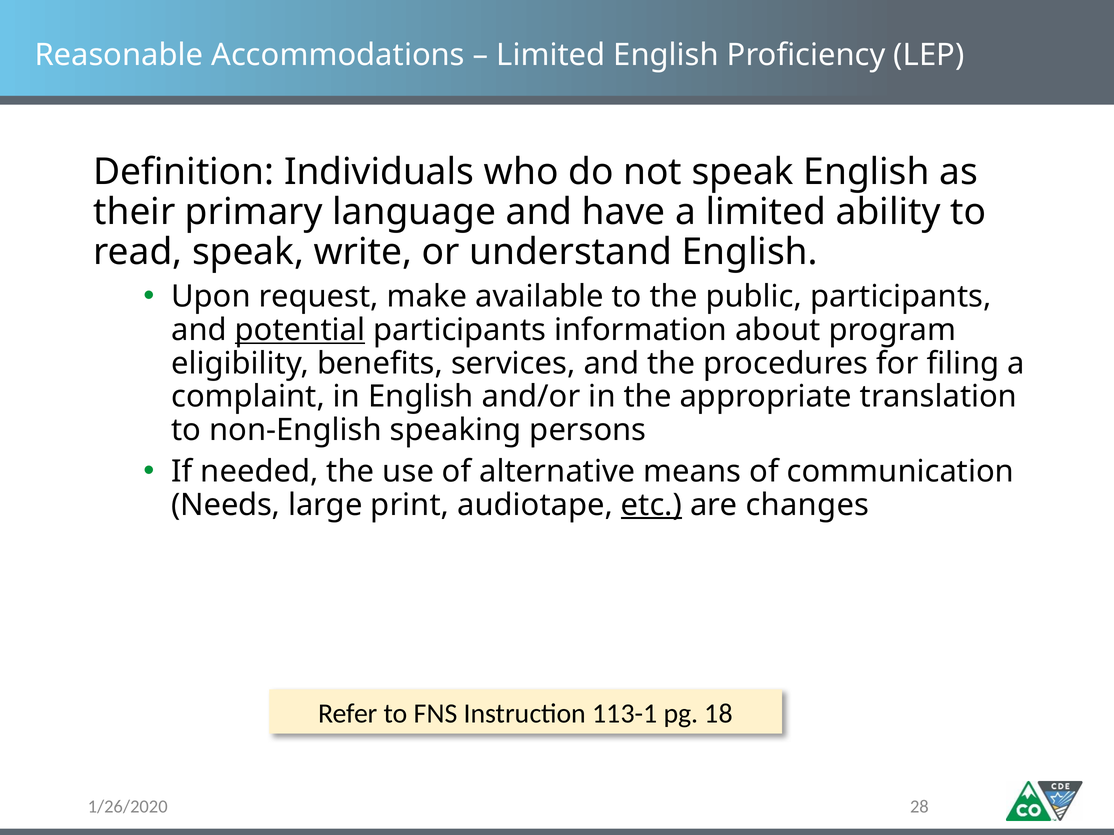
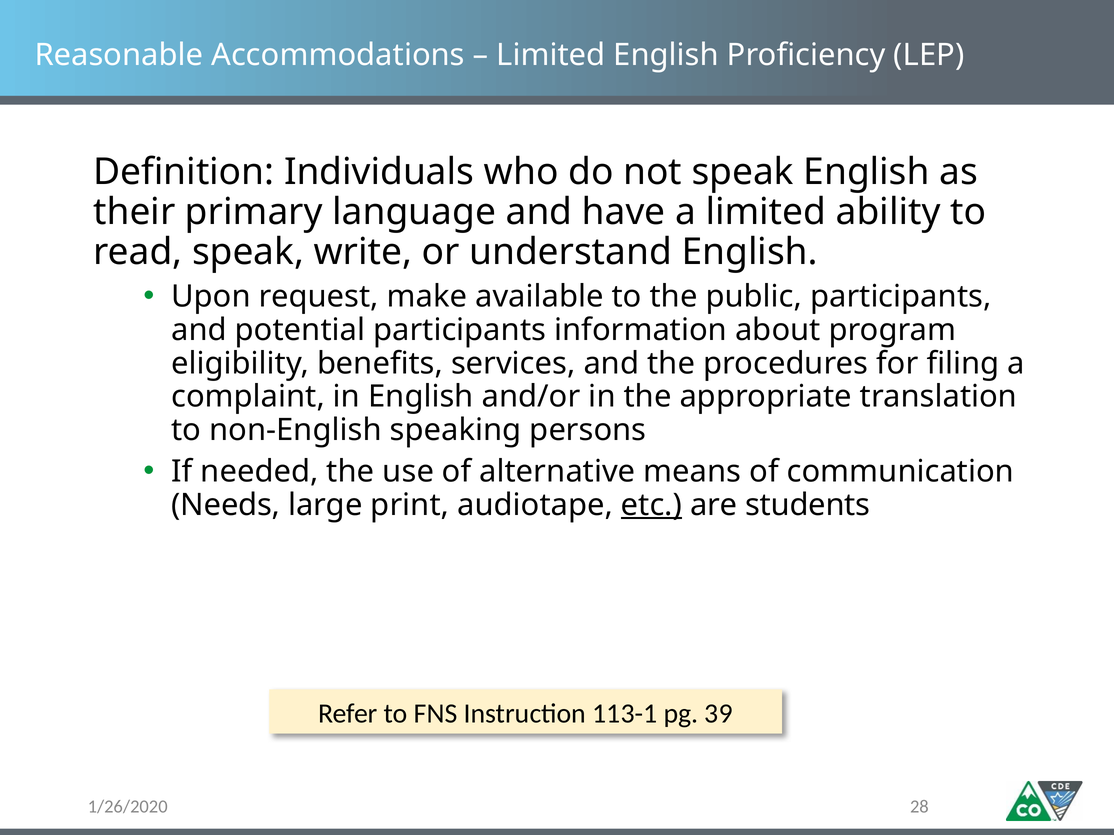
potential underline: present -> none
changes: changes -> students
18: 18 -> 39
